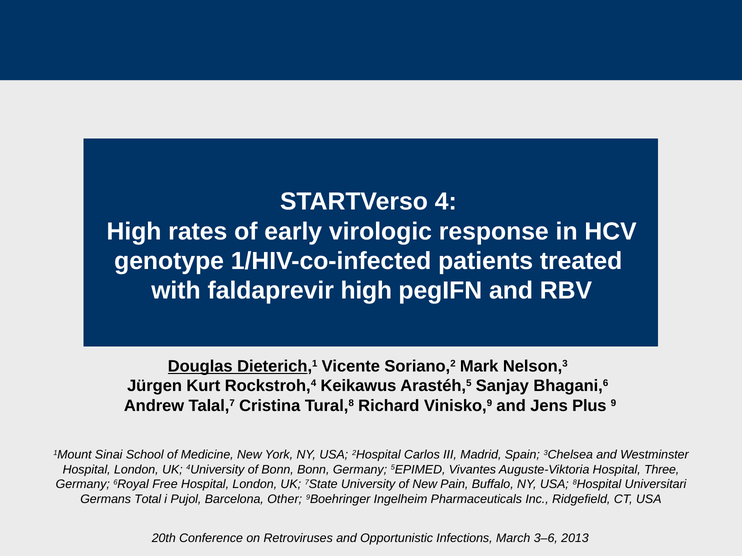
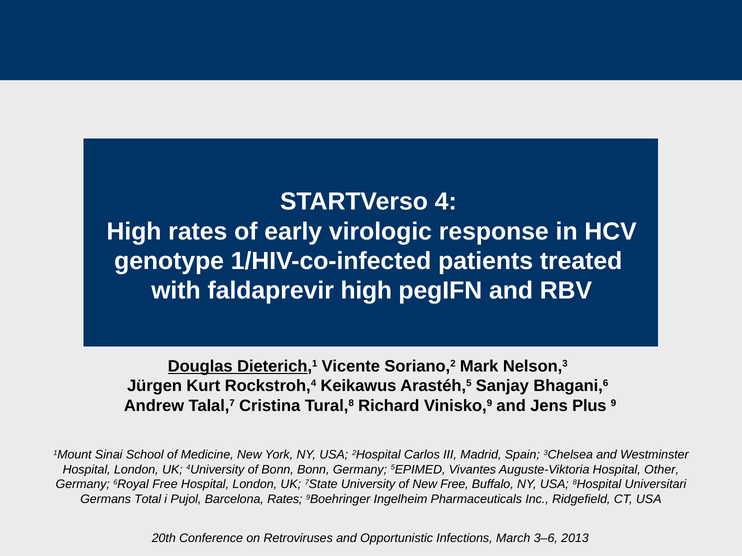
Three: Three -> Other
New Pain: Pain -> Free
Barcelona Other: Other -> Rates
